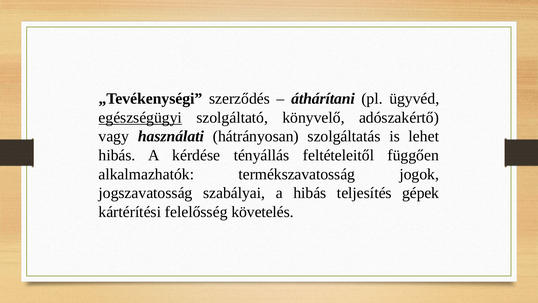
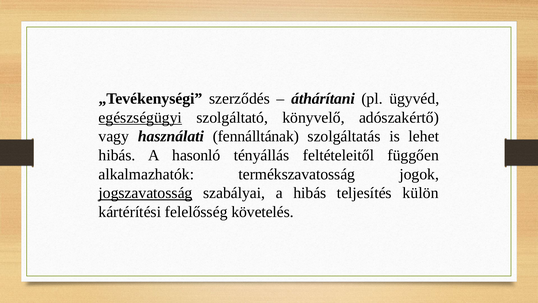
hátrányosan: hátrányosan -> fennálltának
kérdése: kérdése -> hasonló
jogszavatosság underline: none -> present
gépek: gépek -> külön
